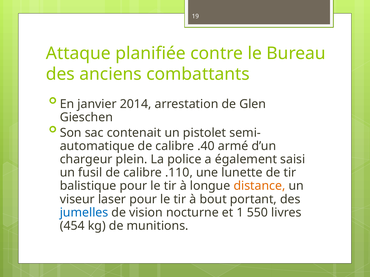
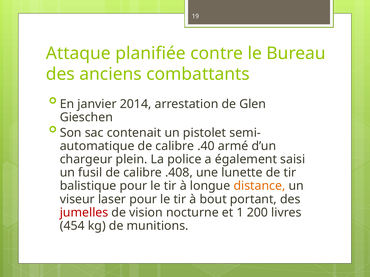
.110: .110 -> .408
jumelles colour: blue -> red
550: 550 -> 200
